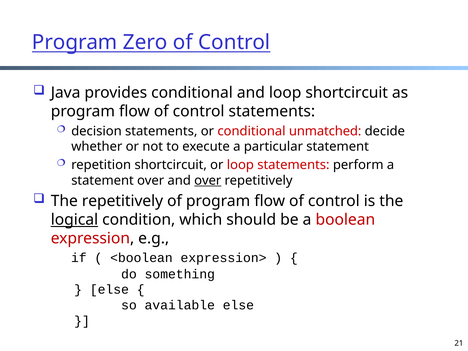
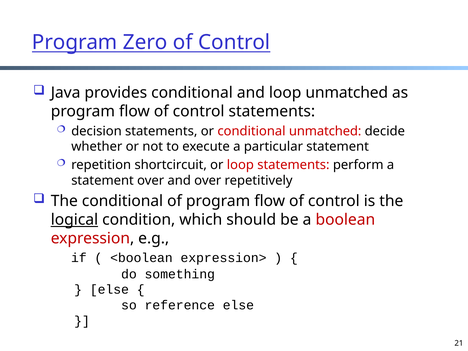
loop shortcircuit: shortcircuit -> unmatched
over at (208, 180) underline: present -> none
The repetitively: repetitively -> conditional
available: available -> reference
